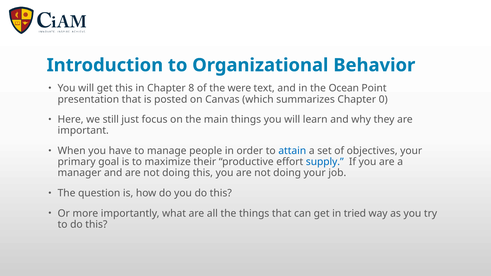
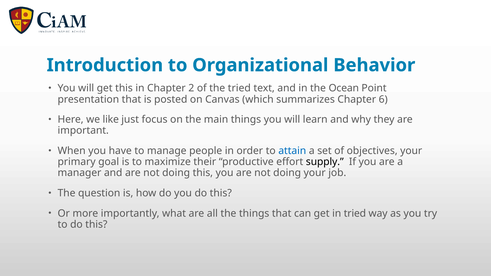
8: 8 -> 2
the were: were -> tried
0: 0 -> 6
still: still -> like
supply colour: blue -> black
